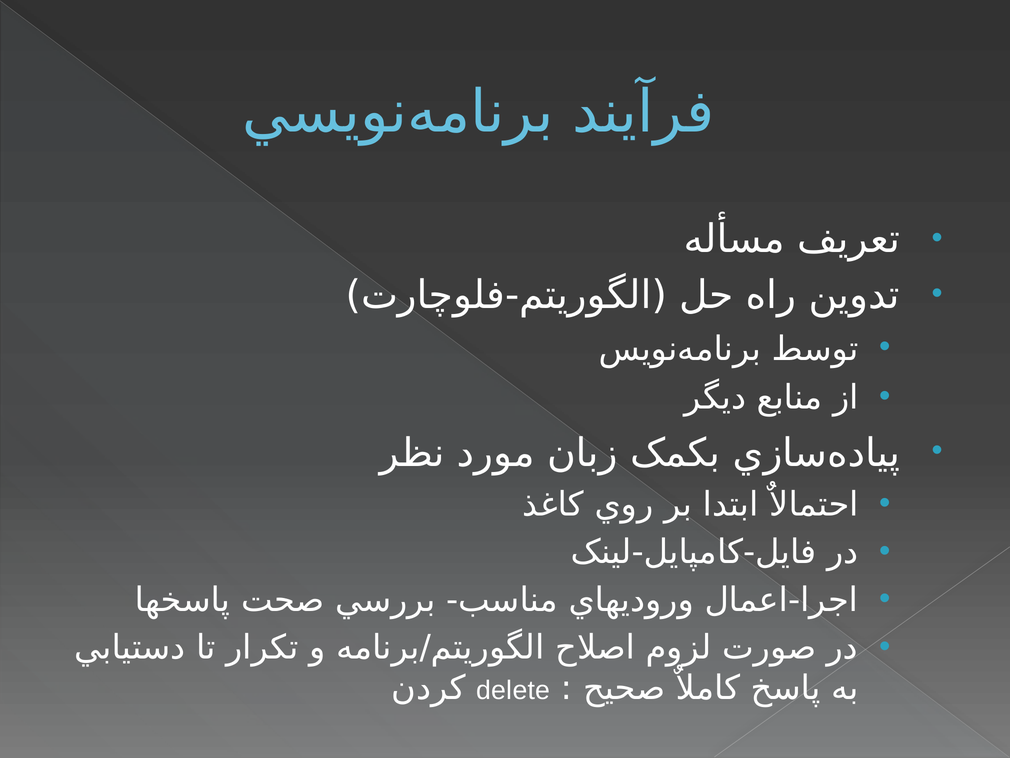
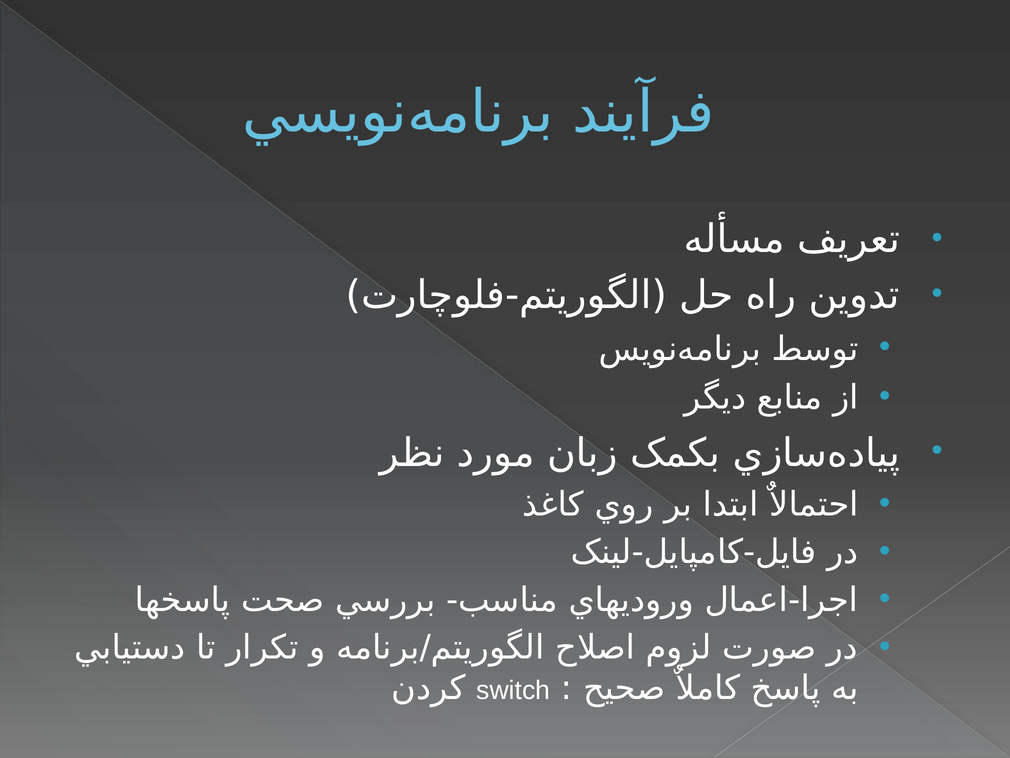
delete: delete -> switch
